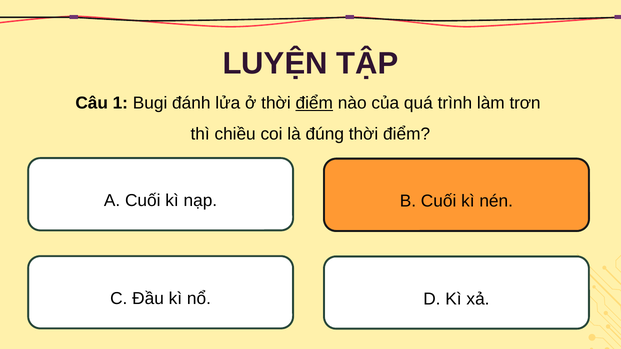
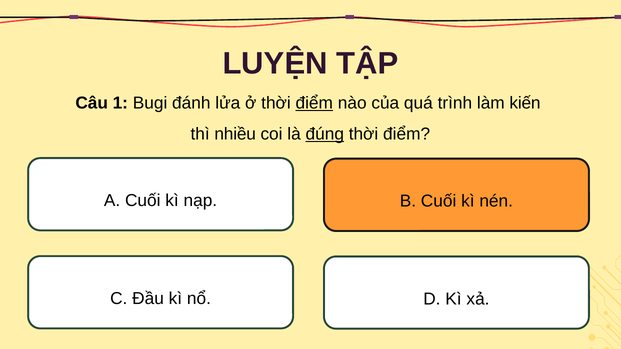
trơn: trơn -> kiến
chiều: chiều -> nhiều
đúng underline: none -> present
